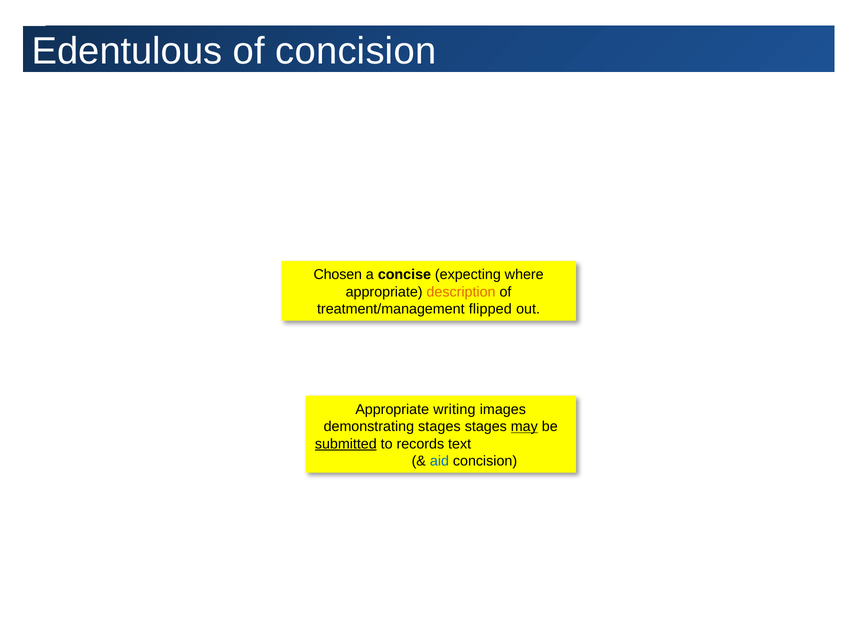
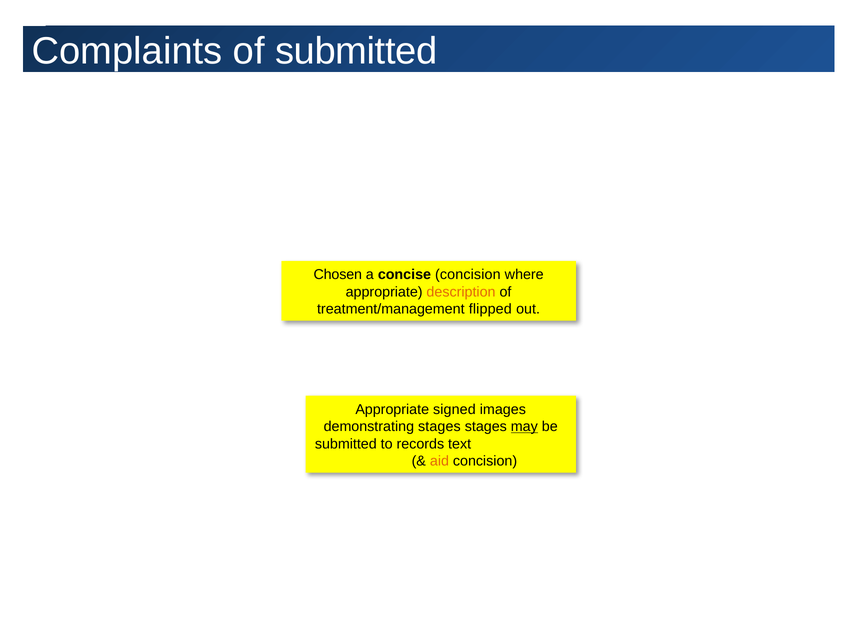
Edentulous: Edentulous -> Complaints
of concision: concision -> submitted
concise expecting: expecting -> concision
writing: writing -> signed
submitted at (346, 444) underline: present -> none
aid colour: blue -> orange
